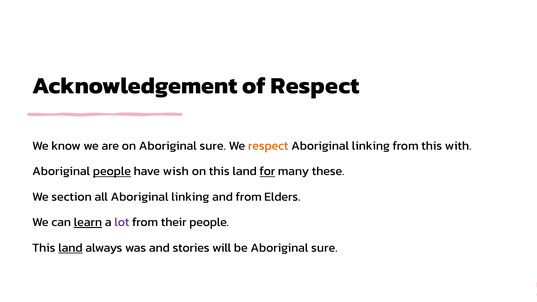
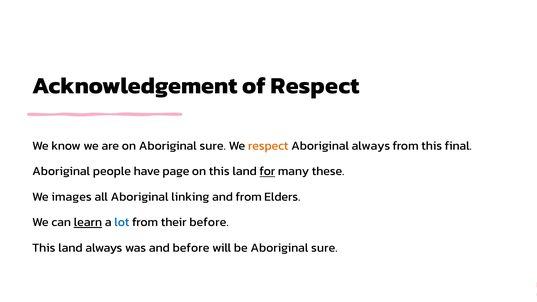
linking at (371, 146): linking -> always
with: with -> final
people at (112, 171) underline: present -> none
wish: wish -> page
section: section -> images
lot colour: purple -> blue
their people: people -> before
land at (70, 248) underline: present -> none
and stories: stories -> before
